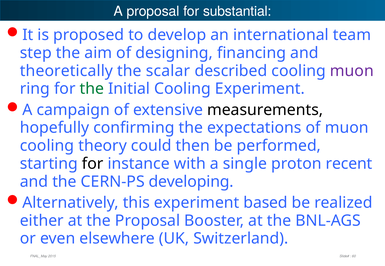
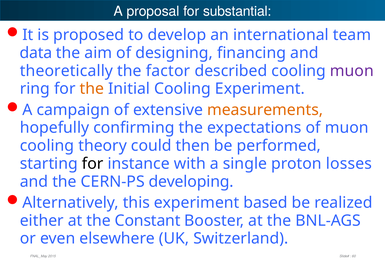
step: step -> data
scalar: scalar -> factor
the at (92, 89) colour: green -> orange
measurements colour: black -> orange
recent: recent -> losses
the Proposal: Proposal -> Constant
